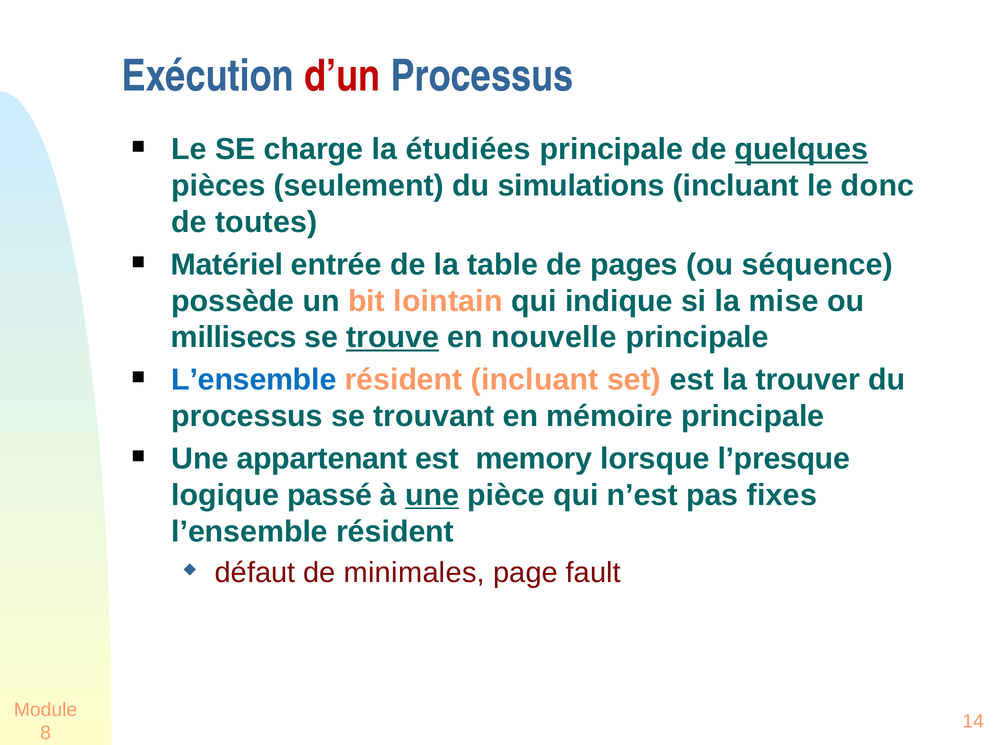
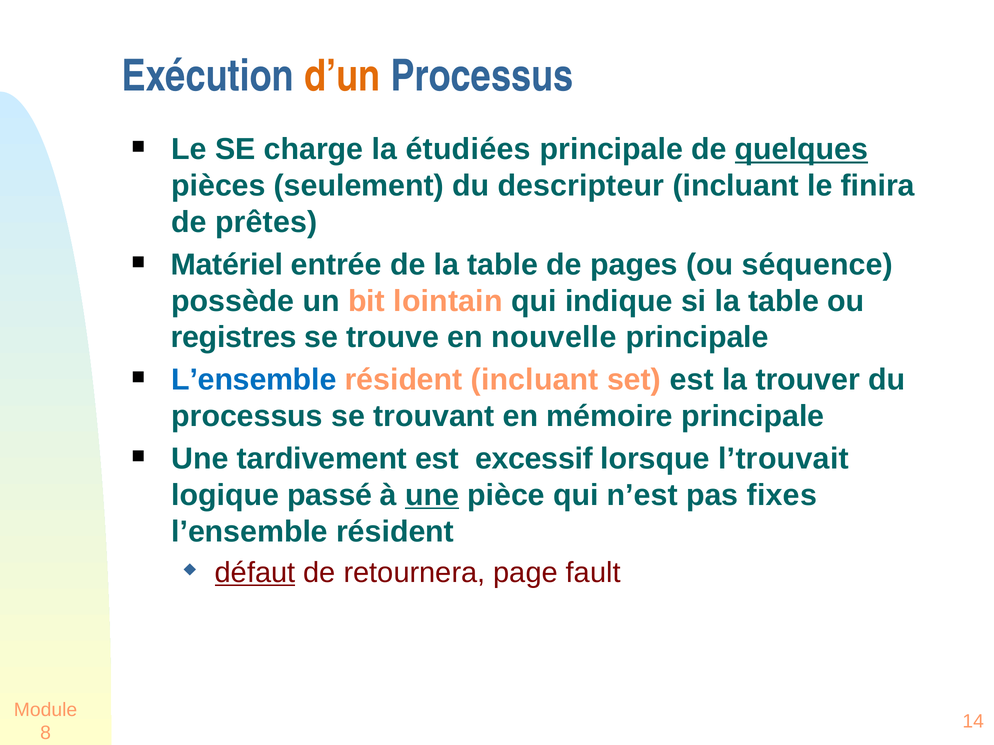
d’un colour: red -> orange
simulations: simulations -> descripteur
donc: donc -> finira
toutes: toutes -> prêtes
si la mise: mise -> table
millisecs: millisecs -> registres
trouve underline: present -> none
appartenant: appartenant -> tardivement
memory: memory -> excessif
l’presque: l’presque -> l’trouvait
défaut underline: none -> present
minimales: minimales -> retournera
